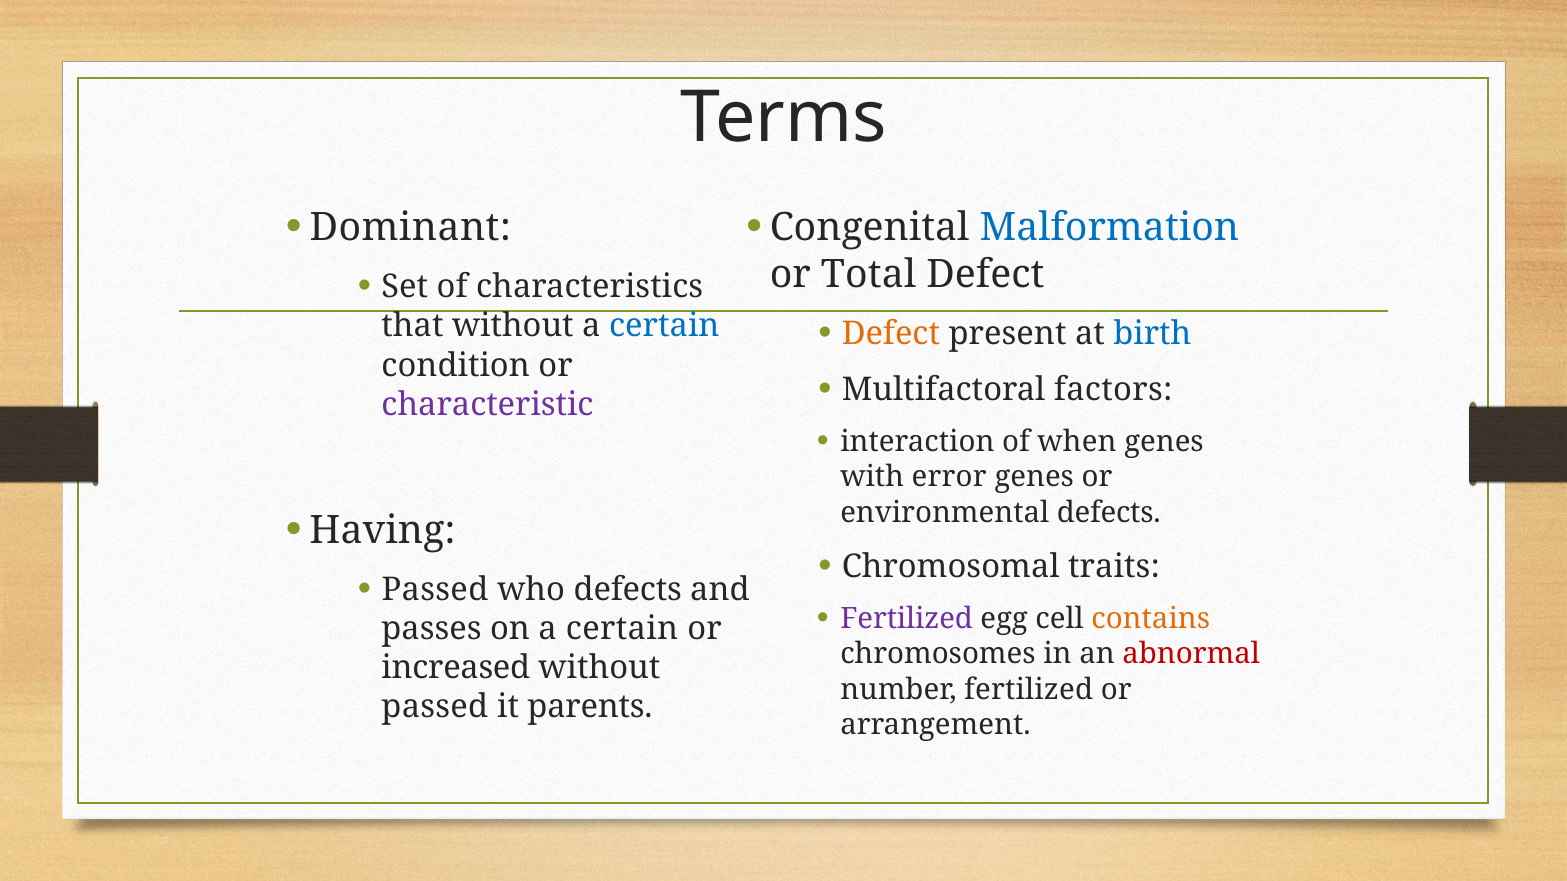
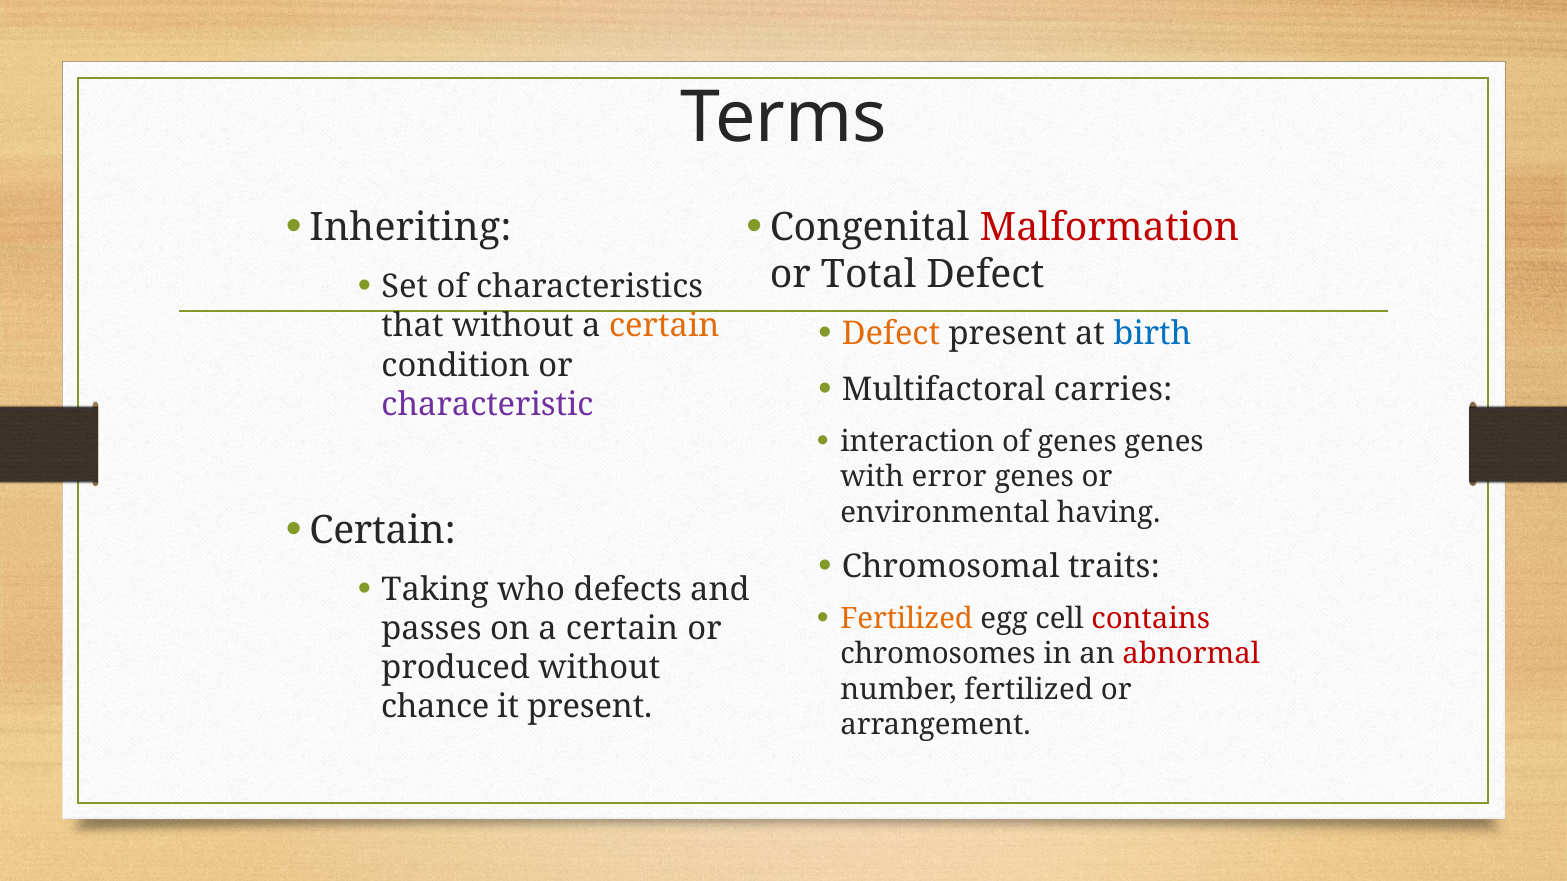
Dominant: Dominant -> Inheriting
Malformation colour: blue -> red
certain at (664, 326) colour: blue -> orange
factors: factors -> carries
of when: when -> genes
environmental defects: defects -> having
Having at (383, 531): Having -> Certain
Passed at (435, 590): Passed -> Taking
Fertilized at (907, 619) colour: purple -> orange
contains colour: orange -> red
increased: increased -> produced
passed at (435, 707): passed -> chance
it parents: parents -> present
